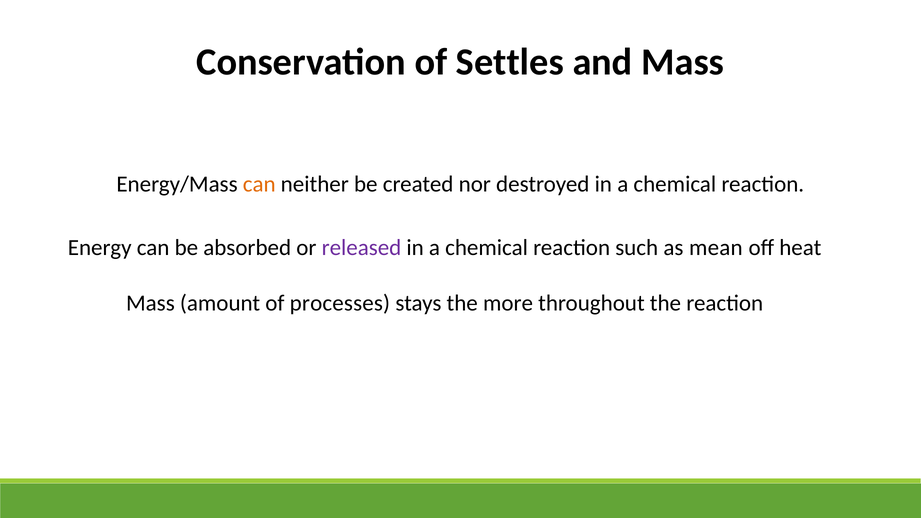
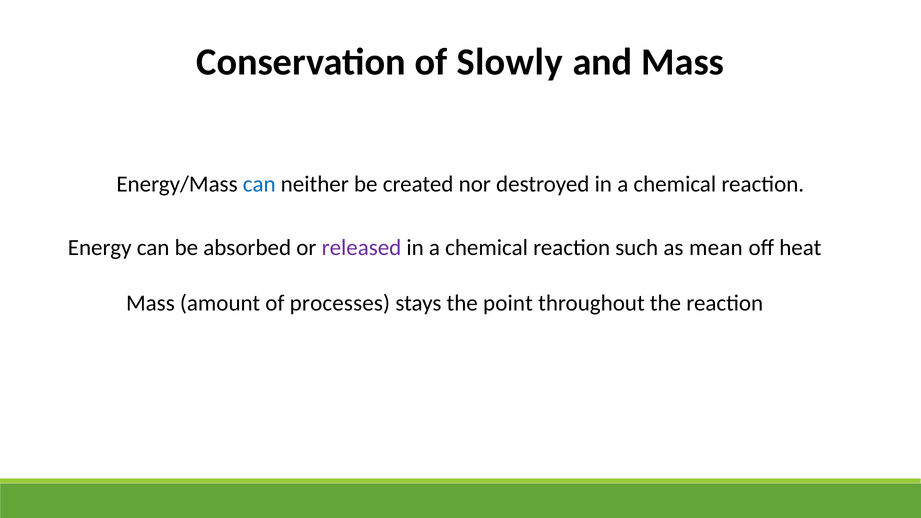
Settles: Settles -> Slowly
can at (259, 184) colour: orange -> blue
more: more -> point
